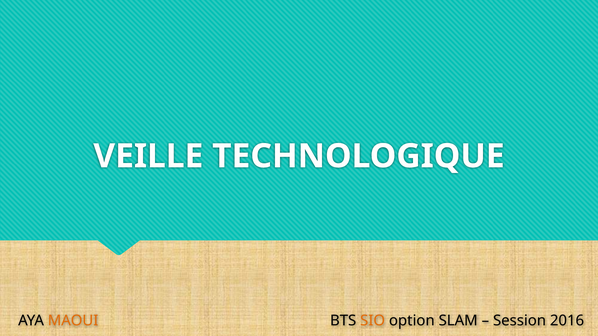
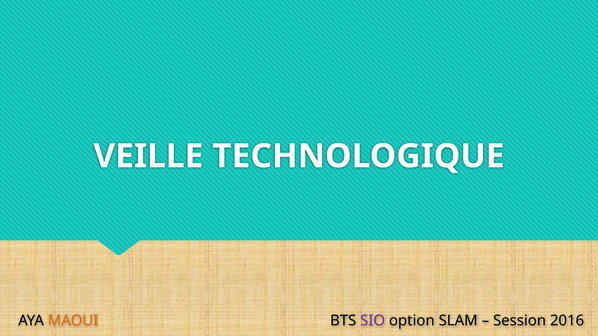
SIO colour: orange -> purple
